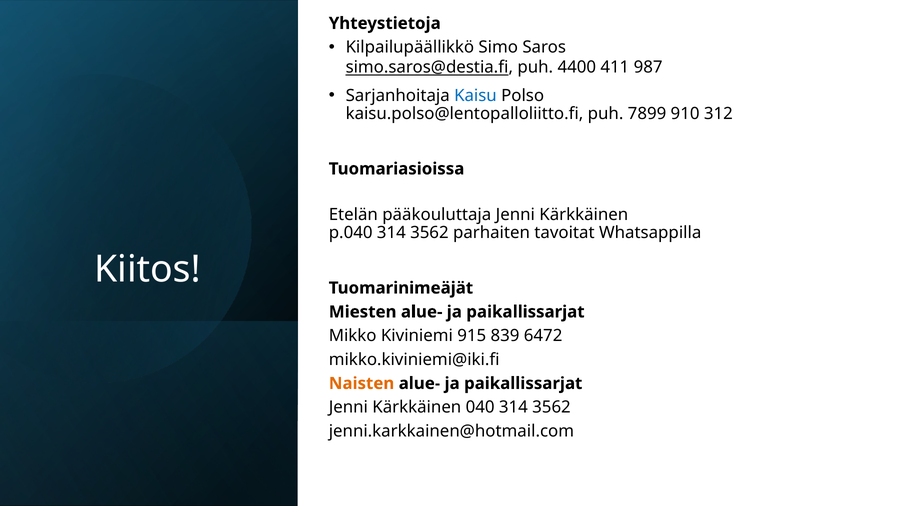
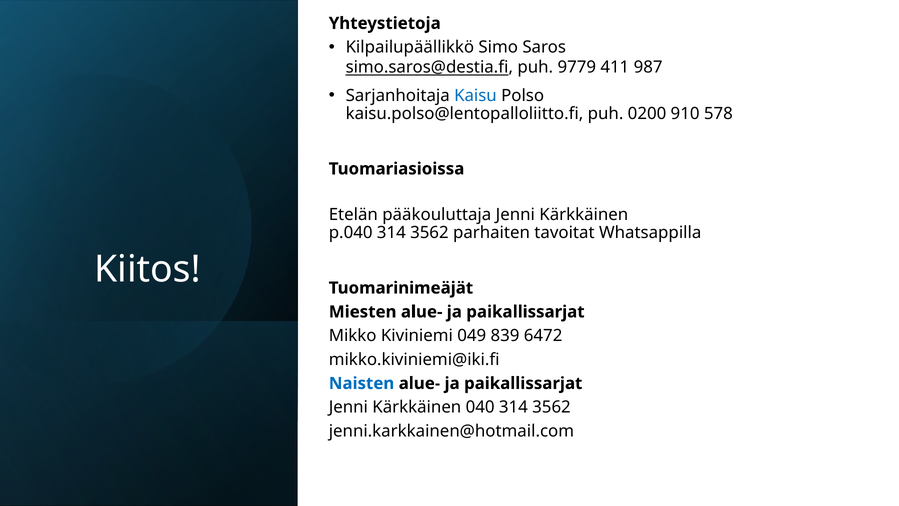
4400: 4400 -> 9779
7899: 7899 -> 0200
312: 312 -> 578
915: 915 -> 049
Naisten colour: orange -> blue
